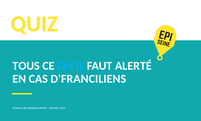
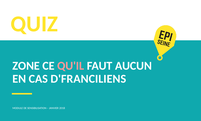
TOUS: TOUS -> ZONE
QU'IL colour: light blue -> pink
ALERTÉ: ALERTÉ -> AUCUN
